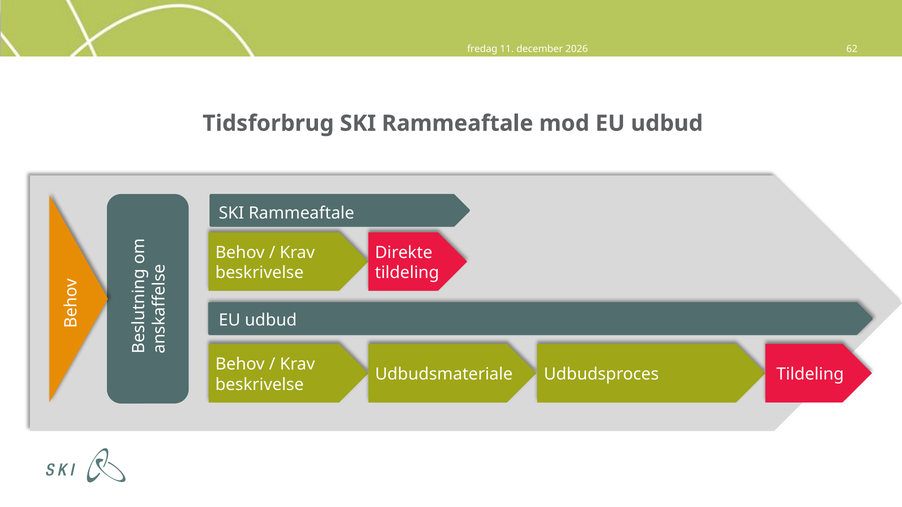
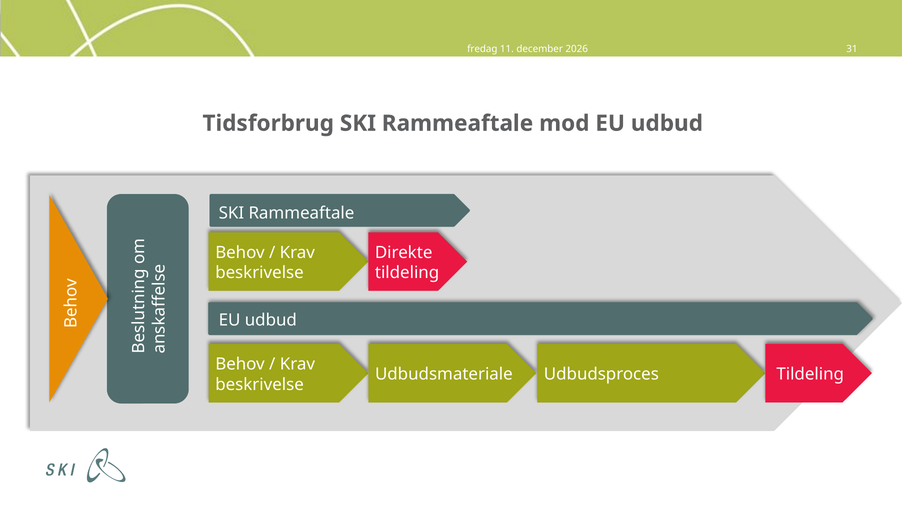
62: 62 -> 31
